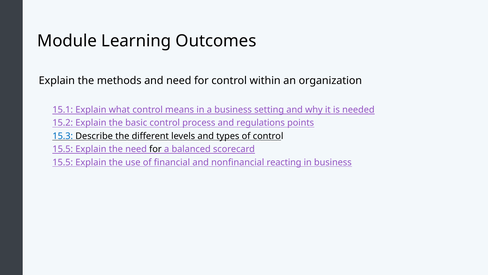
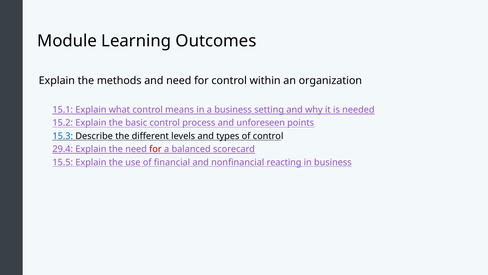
regulations: regulations -> unforeseen
15.5 at (63, 149): 15.5 -> 29.4
for at (155, 149) colour: black -> red
